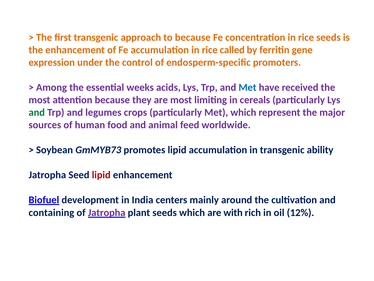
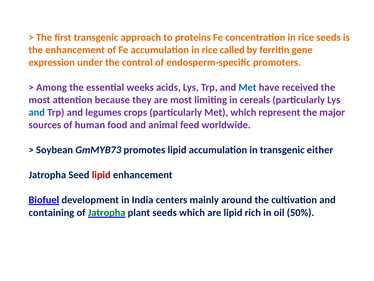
to because: because -> proteins
and at (37, 112) colour: green -> blue
ability: ability -> either
Jatropha at (107, 212) colour: purple -> green
are with: with -> lipid
12%: 12% -> 50%
